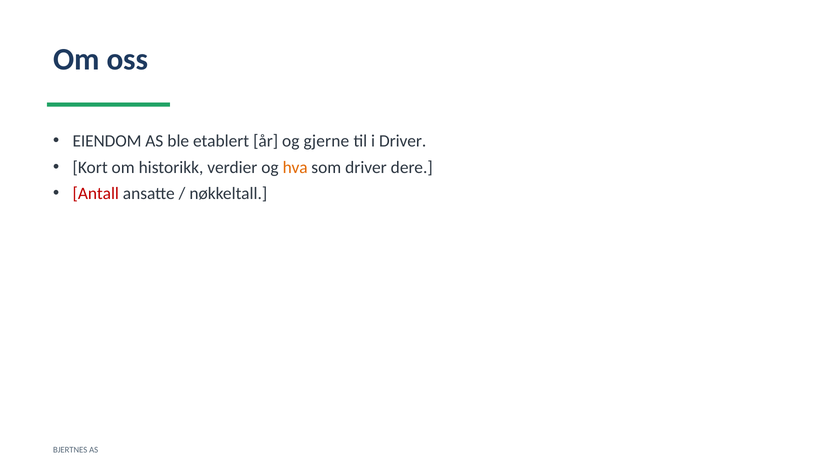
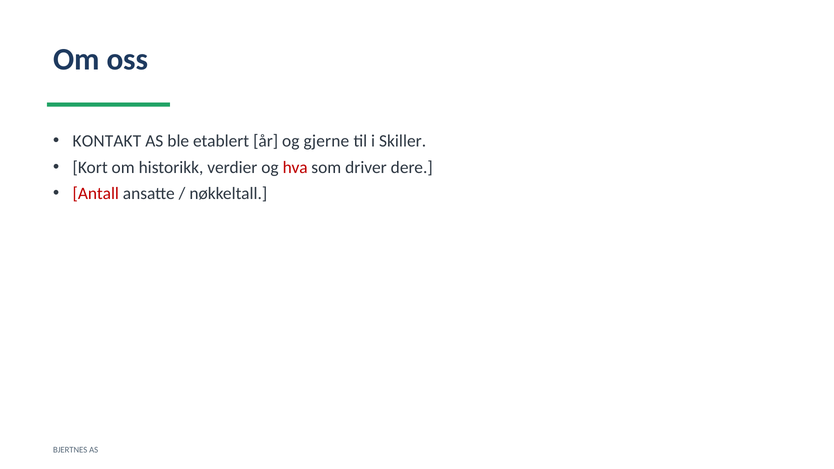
EIENDOM: EIENDOM -> KONTAKT
i Driver: Driver -> Skiller
hva colour: orange -> red
